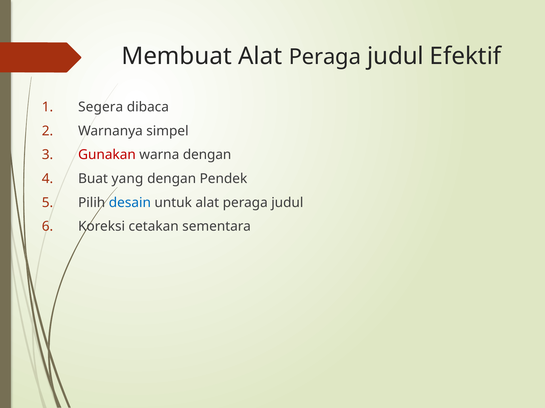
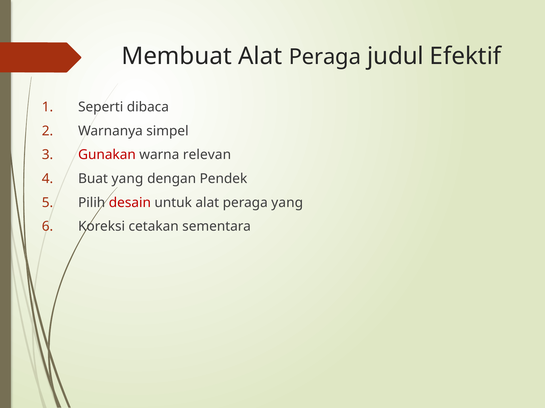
Segera: Segera -> Seperti
warna dengan: dengan -> relevan
desain colour: blue -> red
untuk alat peraga judul: judul -> yang
